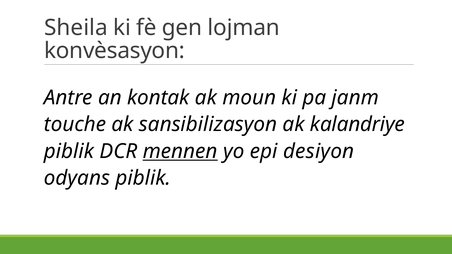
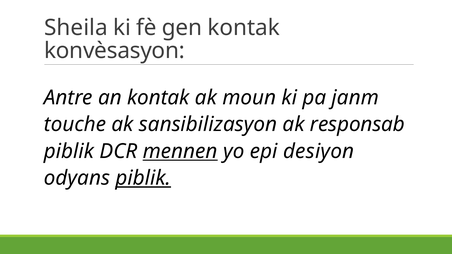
gen lojman: lojman -> kontak
kalandriye: kalandriye -> responsab
piblik at (143, 178) underline: none -> present
